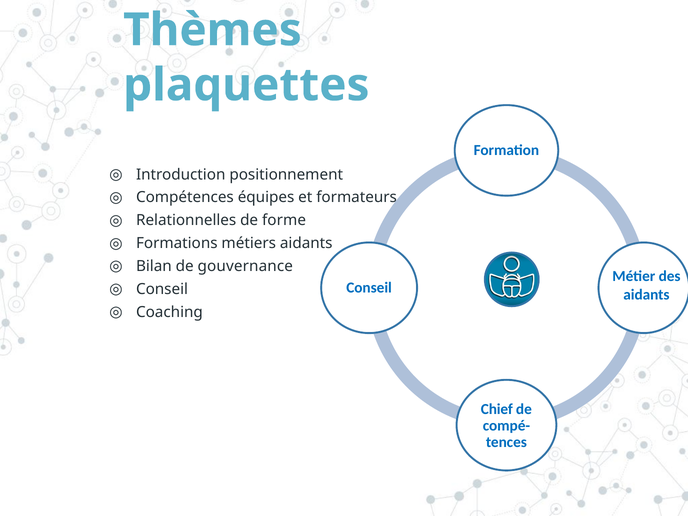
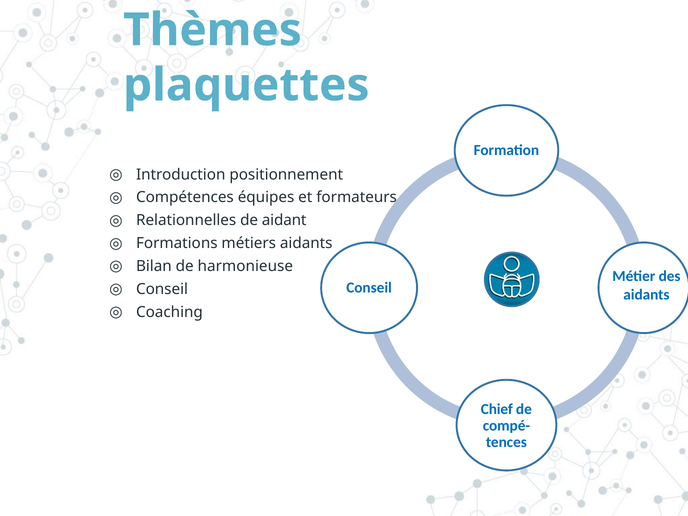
forme: forme -> aidant
gouvernance: gouvernance -> harmonieuse
